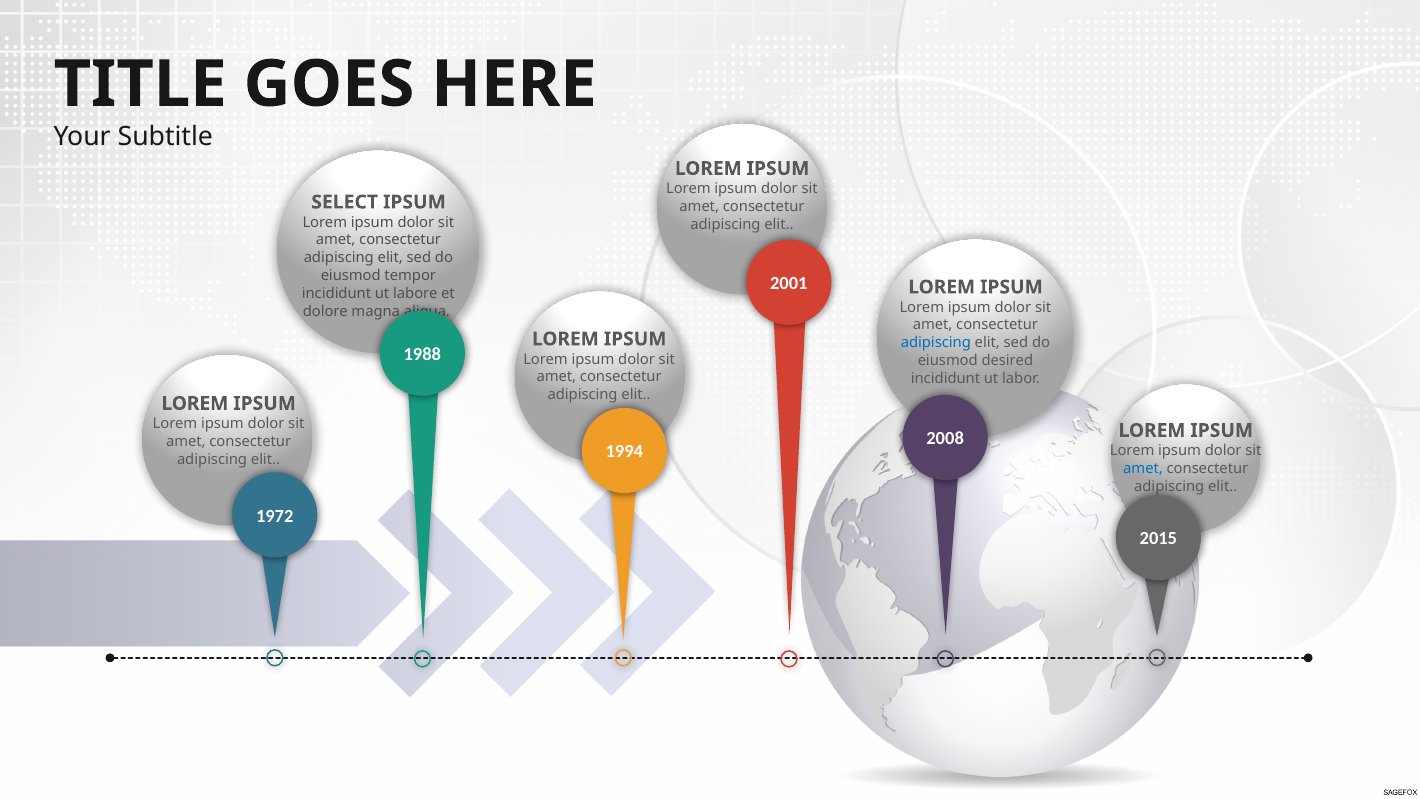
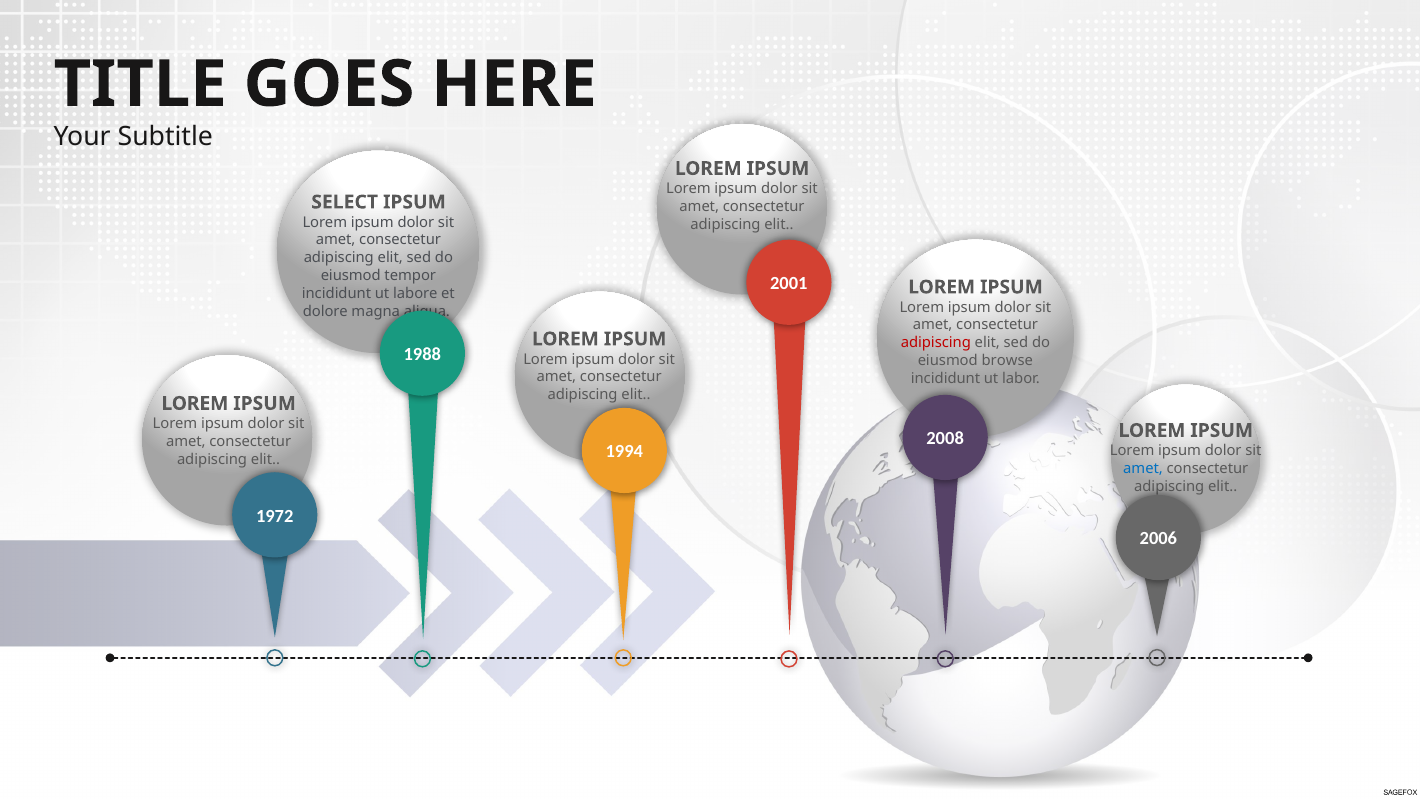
adipiscing at (936, 343) colour: blue -> red
desired: desired -> browse
2015: 2015 -> 2006
